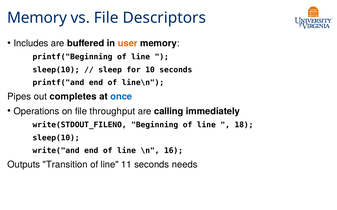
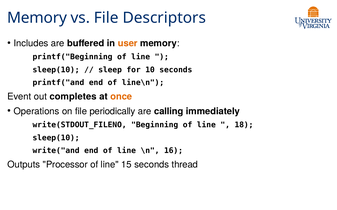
Pipes: Pipes -> Event
once colour: blue -> orange
throughput: throughput -> periodically
Transition: Transition -> Processor
11: 11 -> 15
needs: needs -> thread
